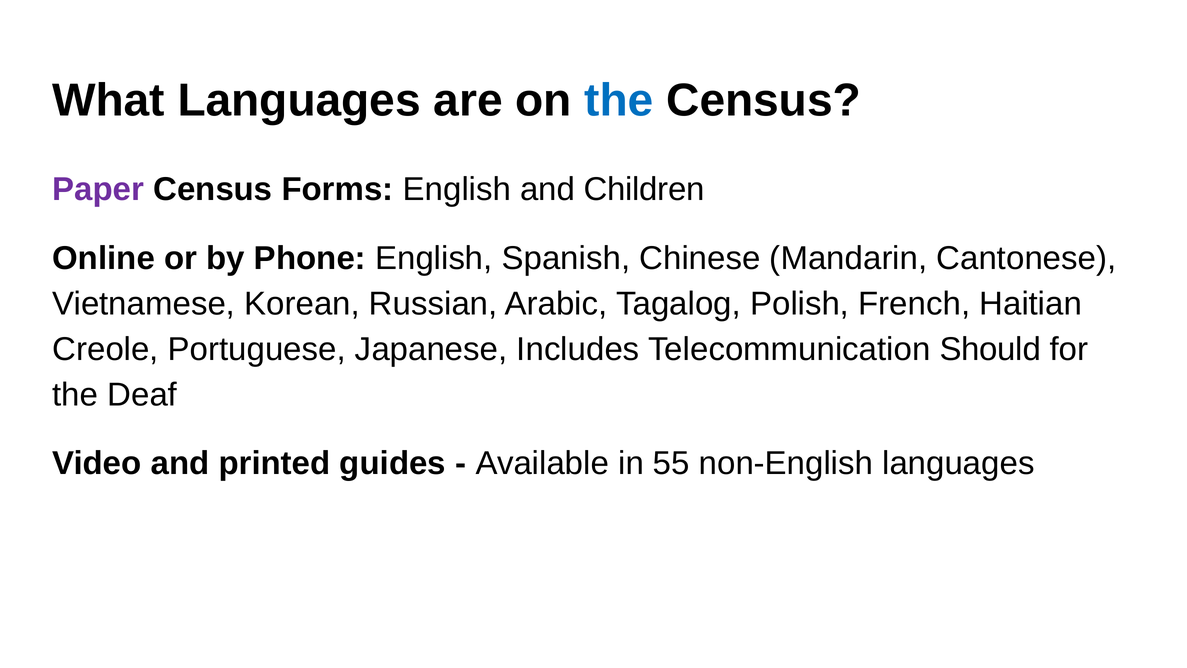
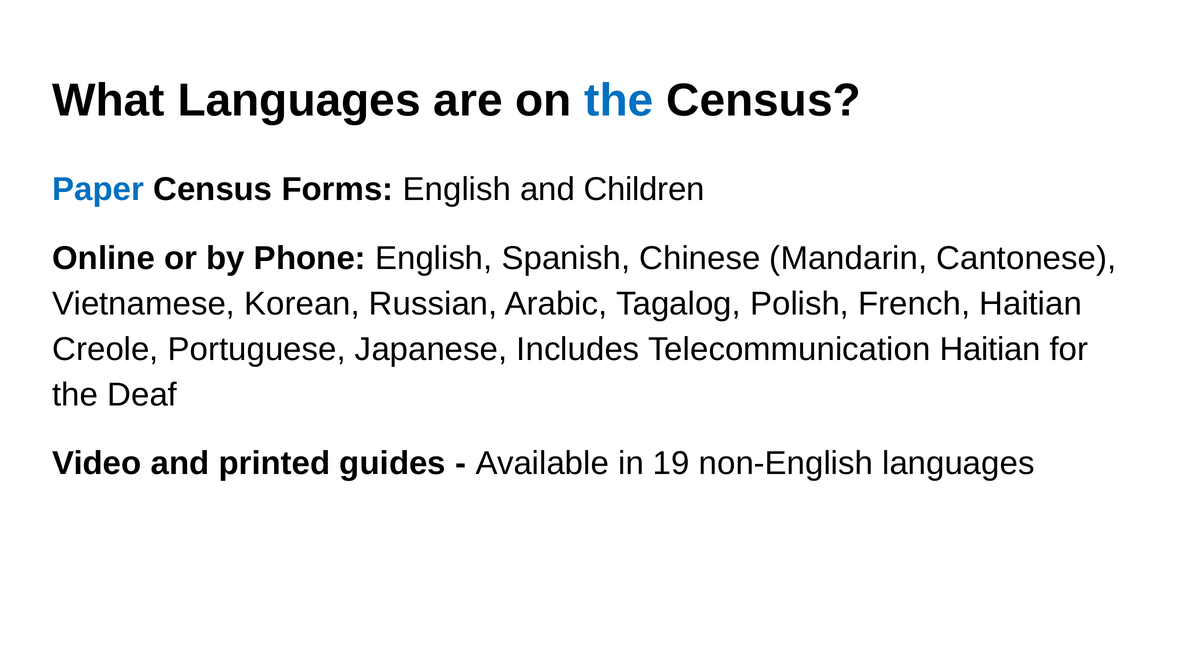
Paper colour: purple -> blue
Telecommunication Should: Should -> Haitian
55: 55 -> 19
